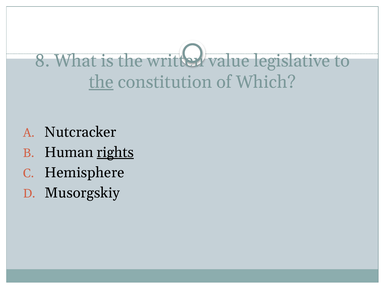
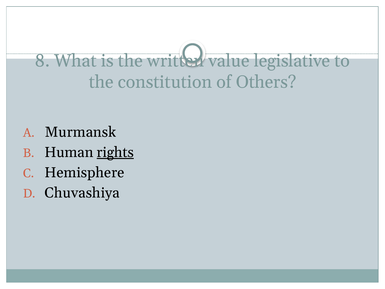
the at (101, 82) underline: present -> none
Which: Which -> Others
Nutcracker: Nutcracker -> Murmansk
Musorgskiy: Musorgskiy -> Chuvashiya
